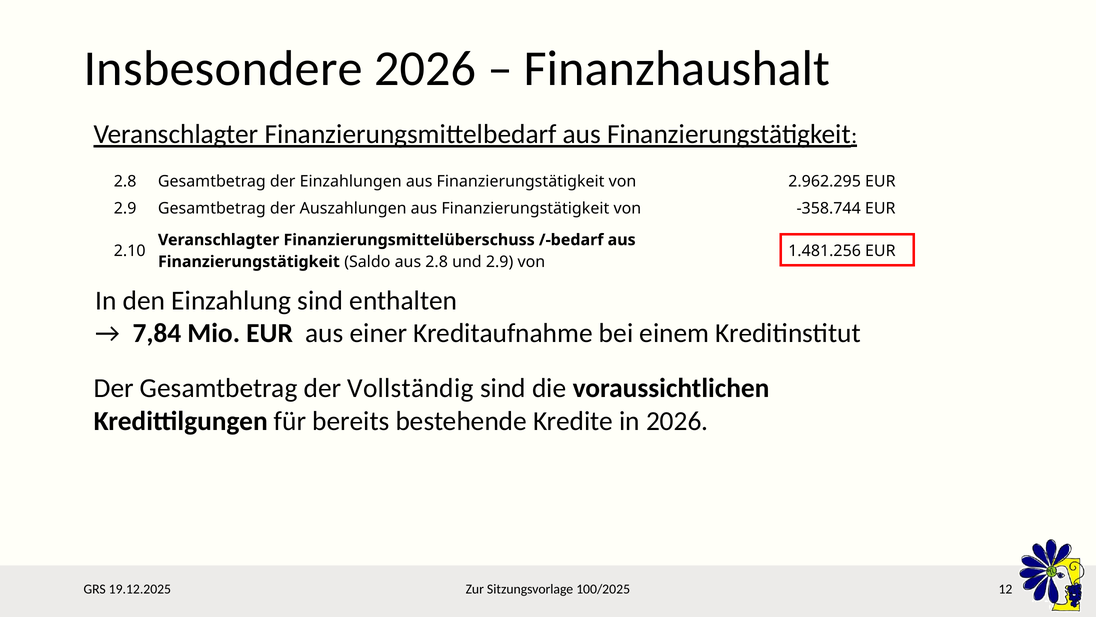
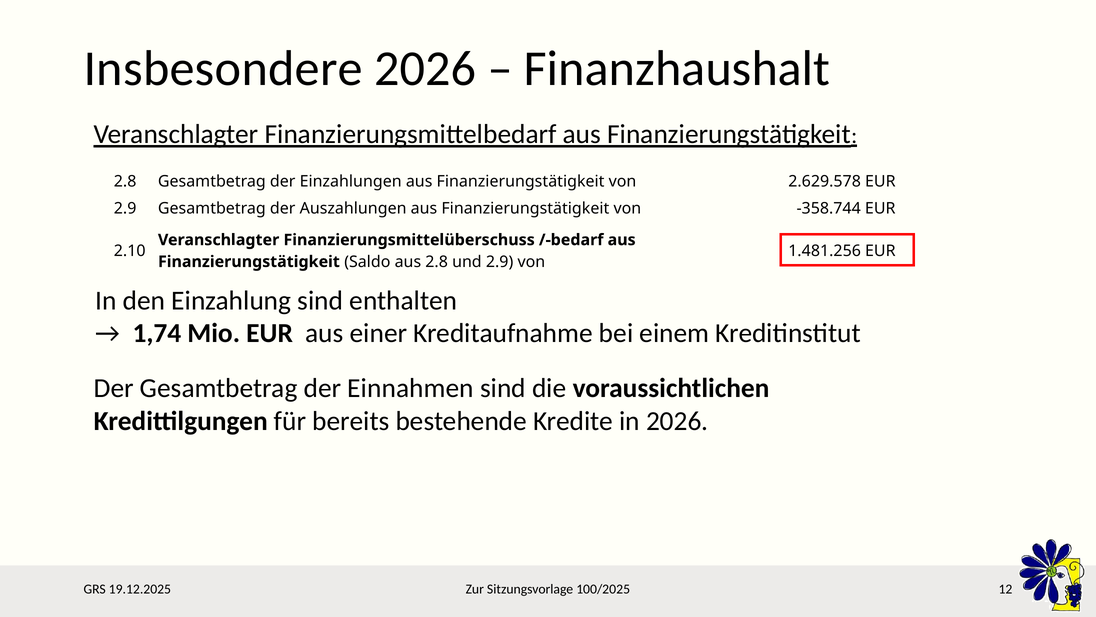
2.962.295: 2.962.295 -> 2.629.578
7,84: 7,84 -> 1,74
Vollständig: Vollständig -> Einnahmen
